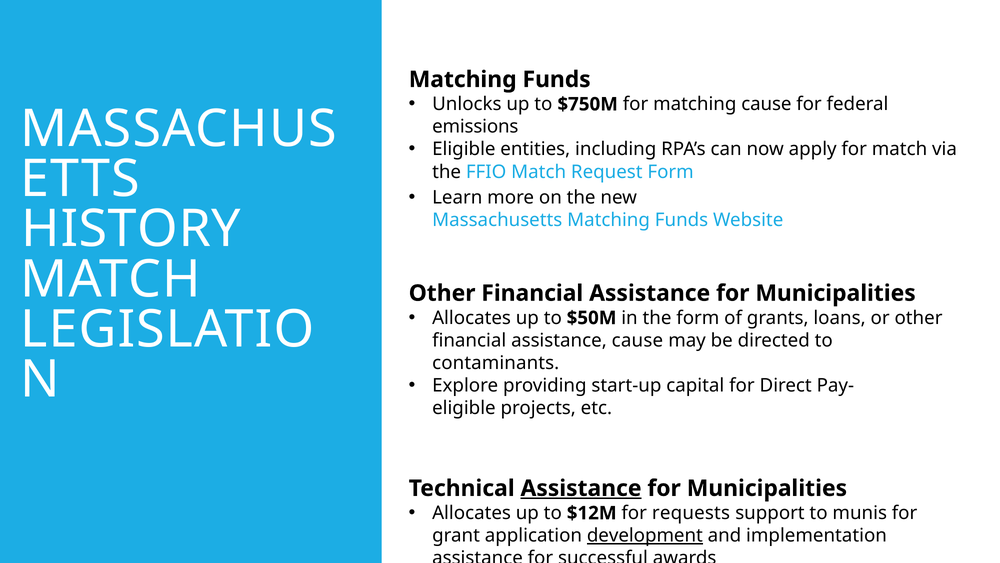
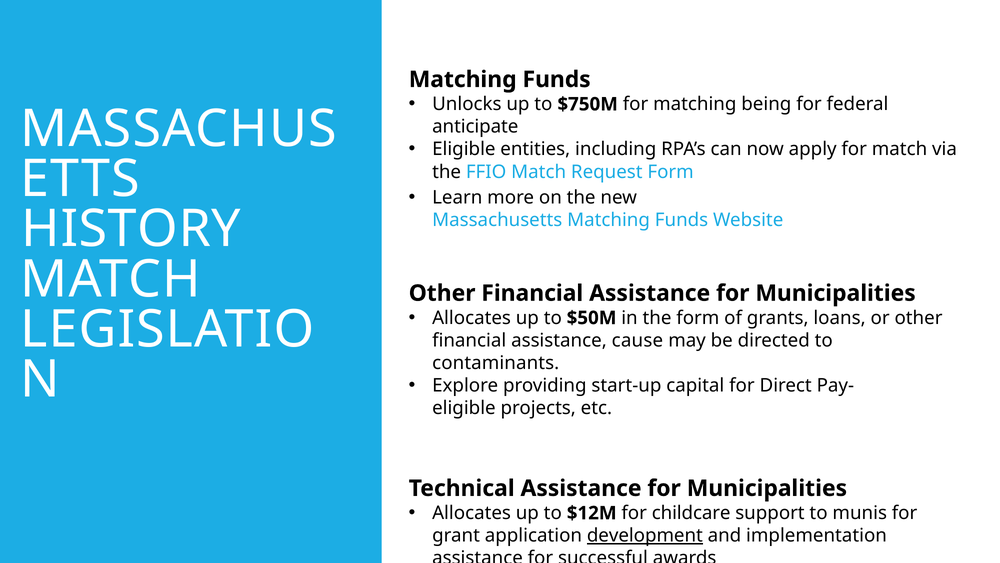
matching cause: cause -> being
emissions: emissions -> anticipate
Assistance at (581, 488) underline: present -> none
requests: requests -> childcare
